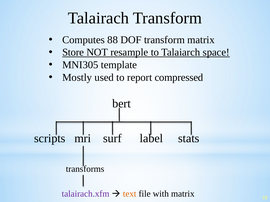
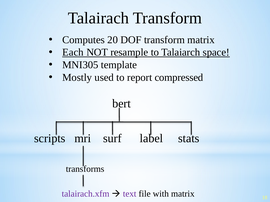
88: 88 -> 20
Store: Store -> Each
text colour: orange -> purple
